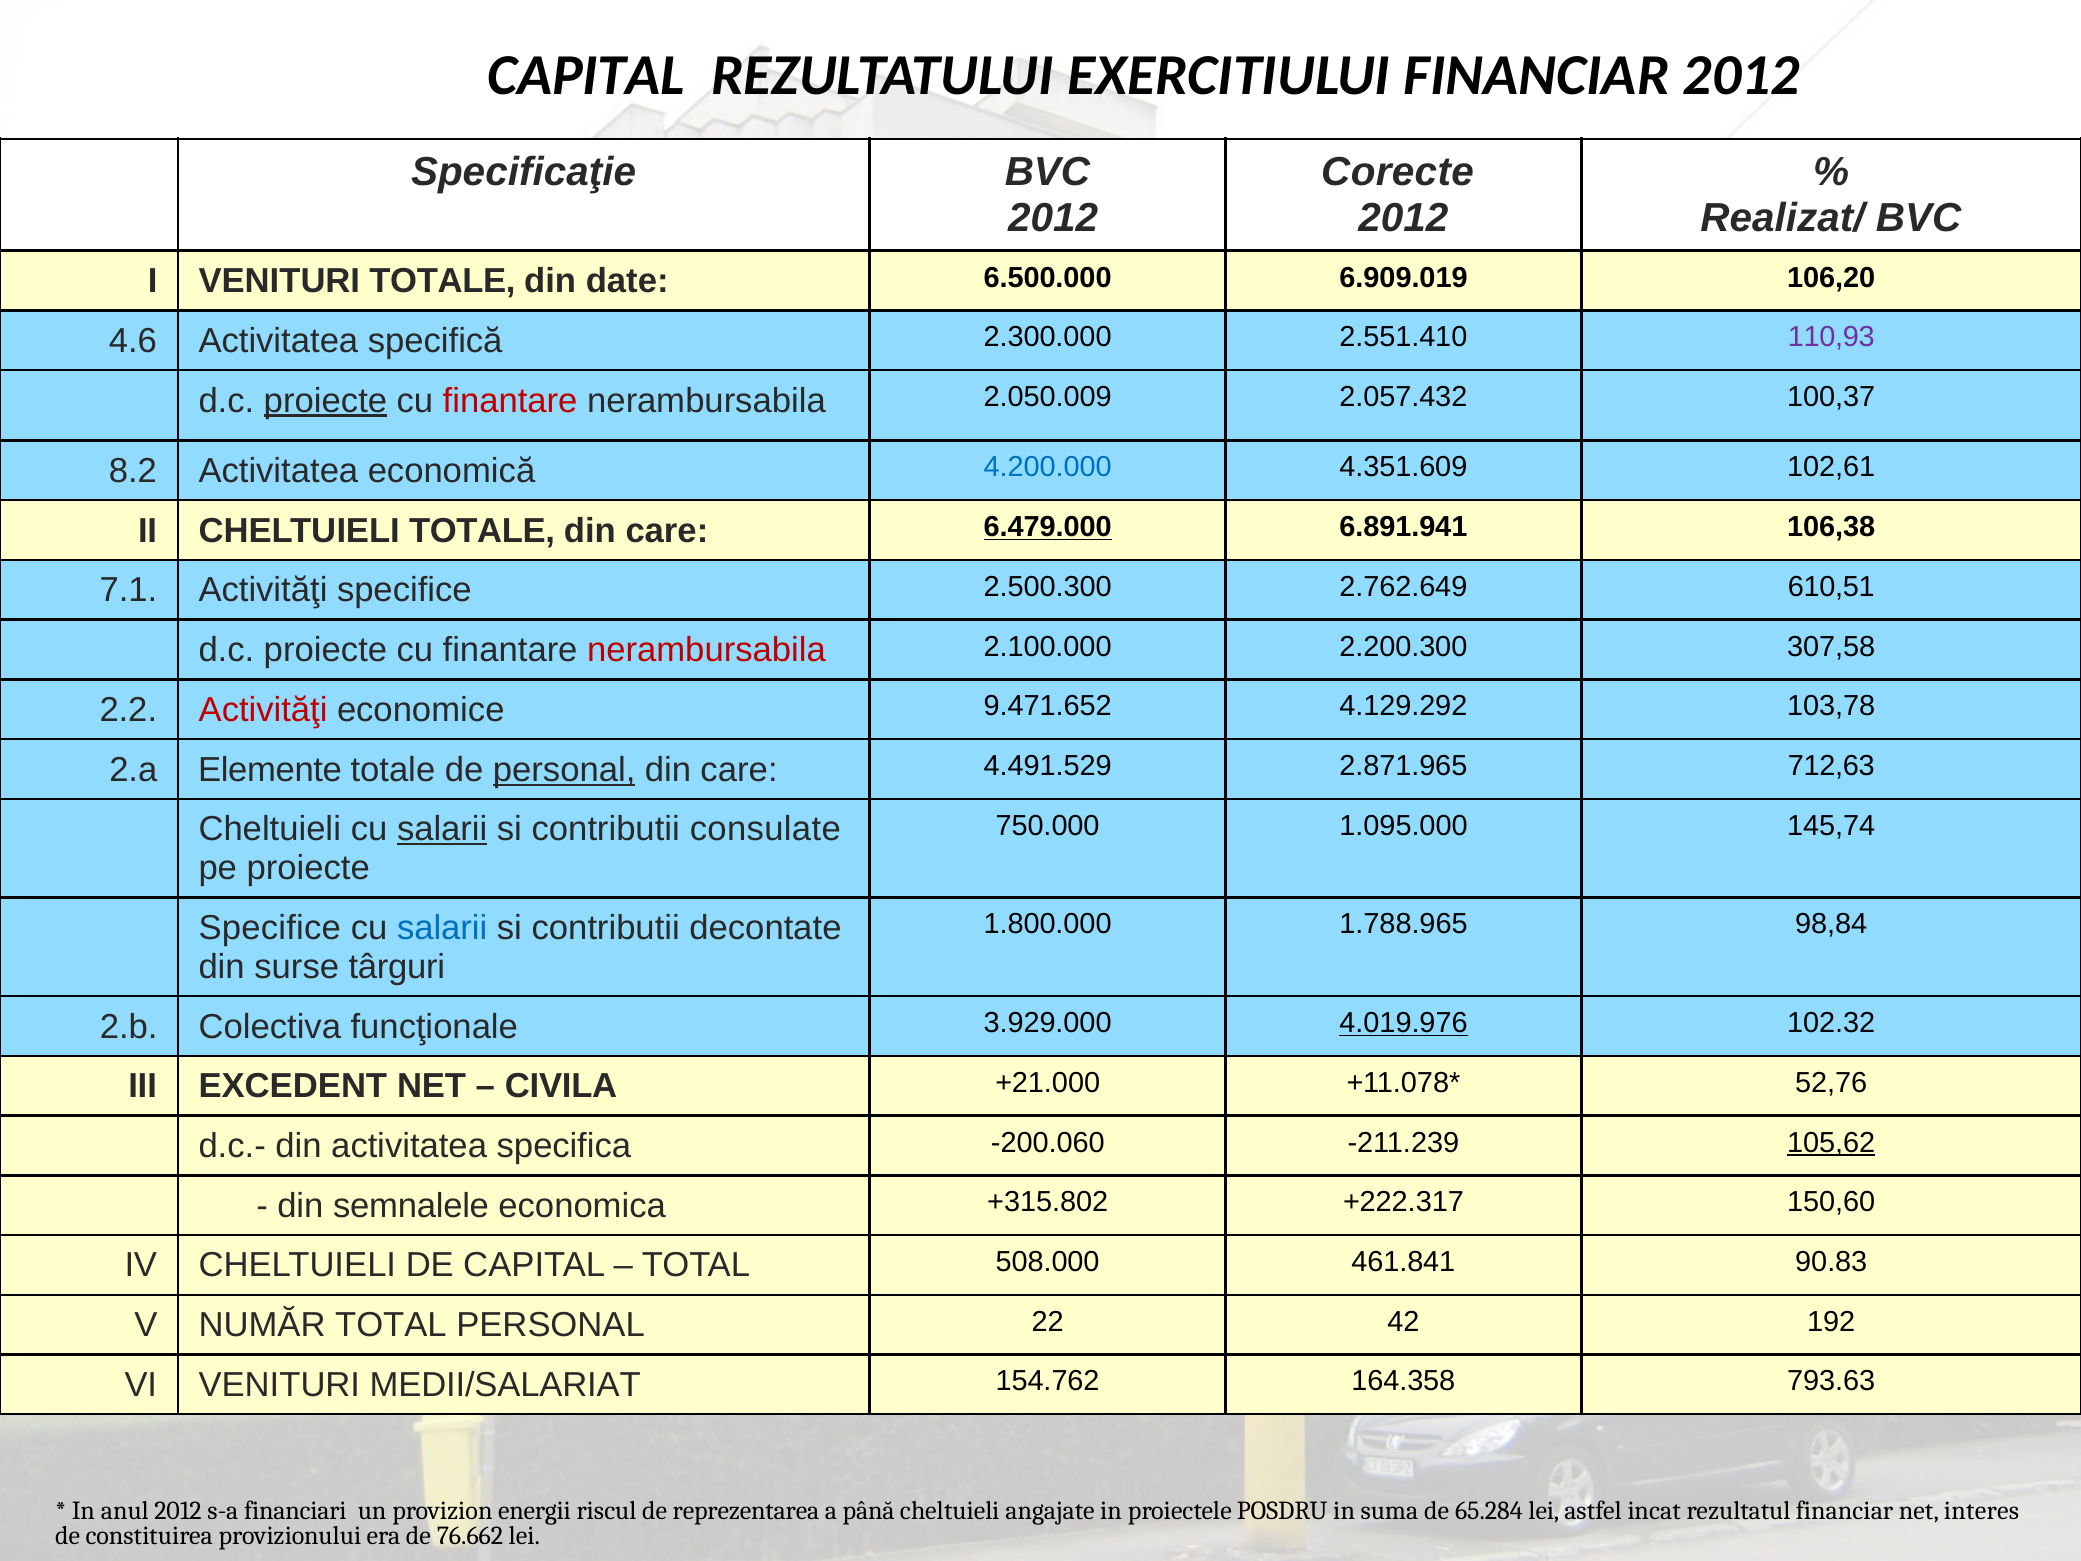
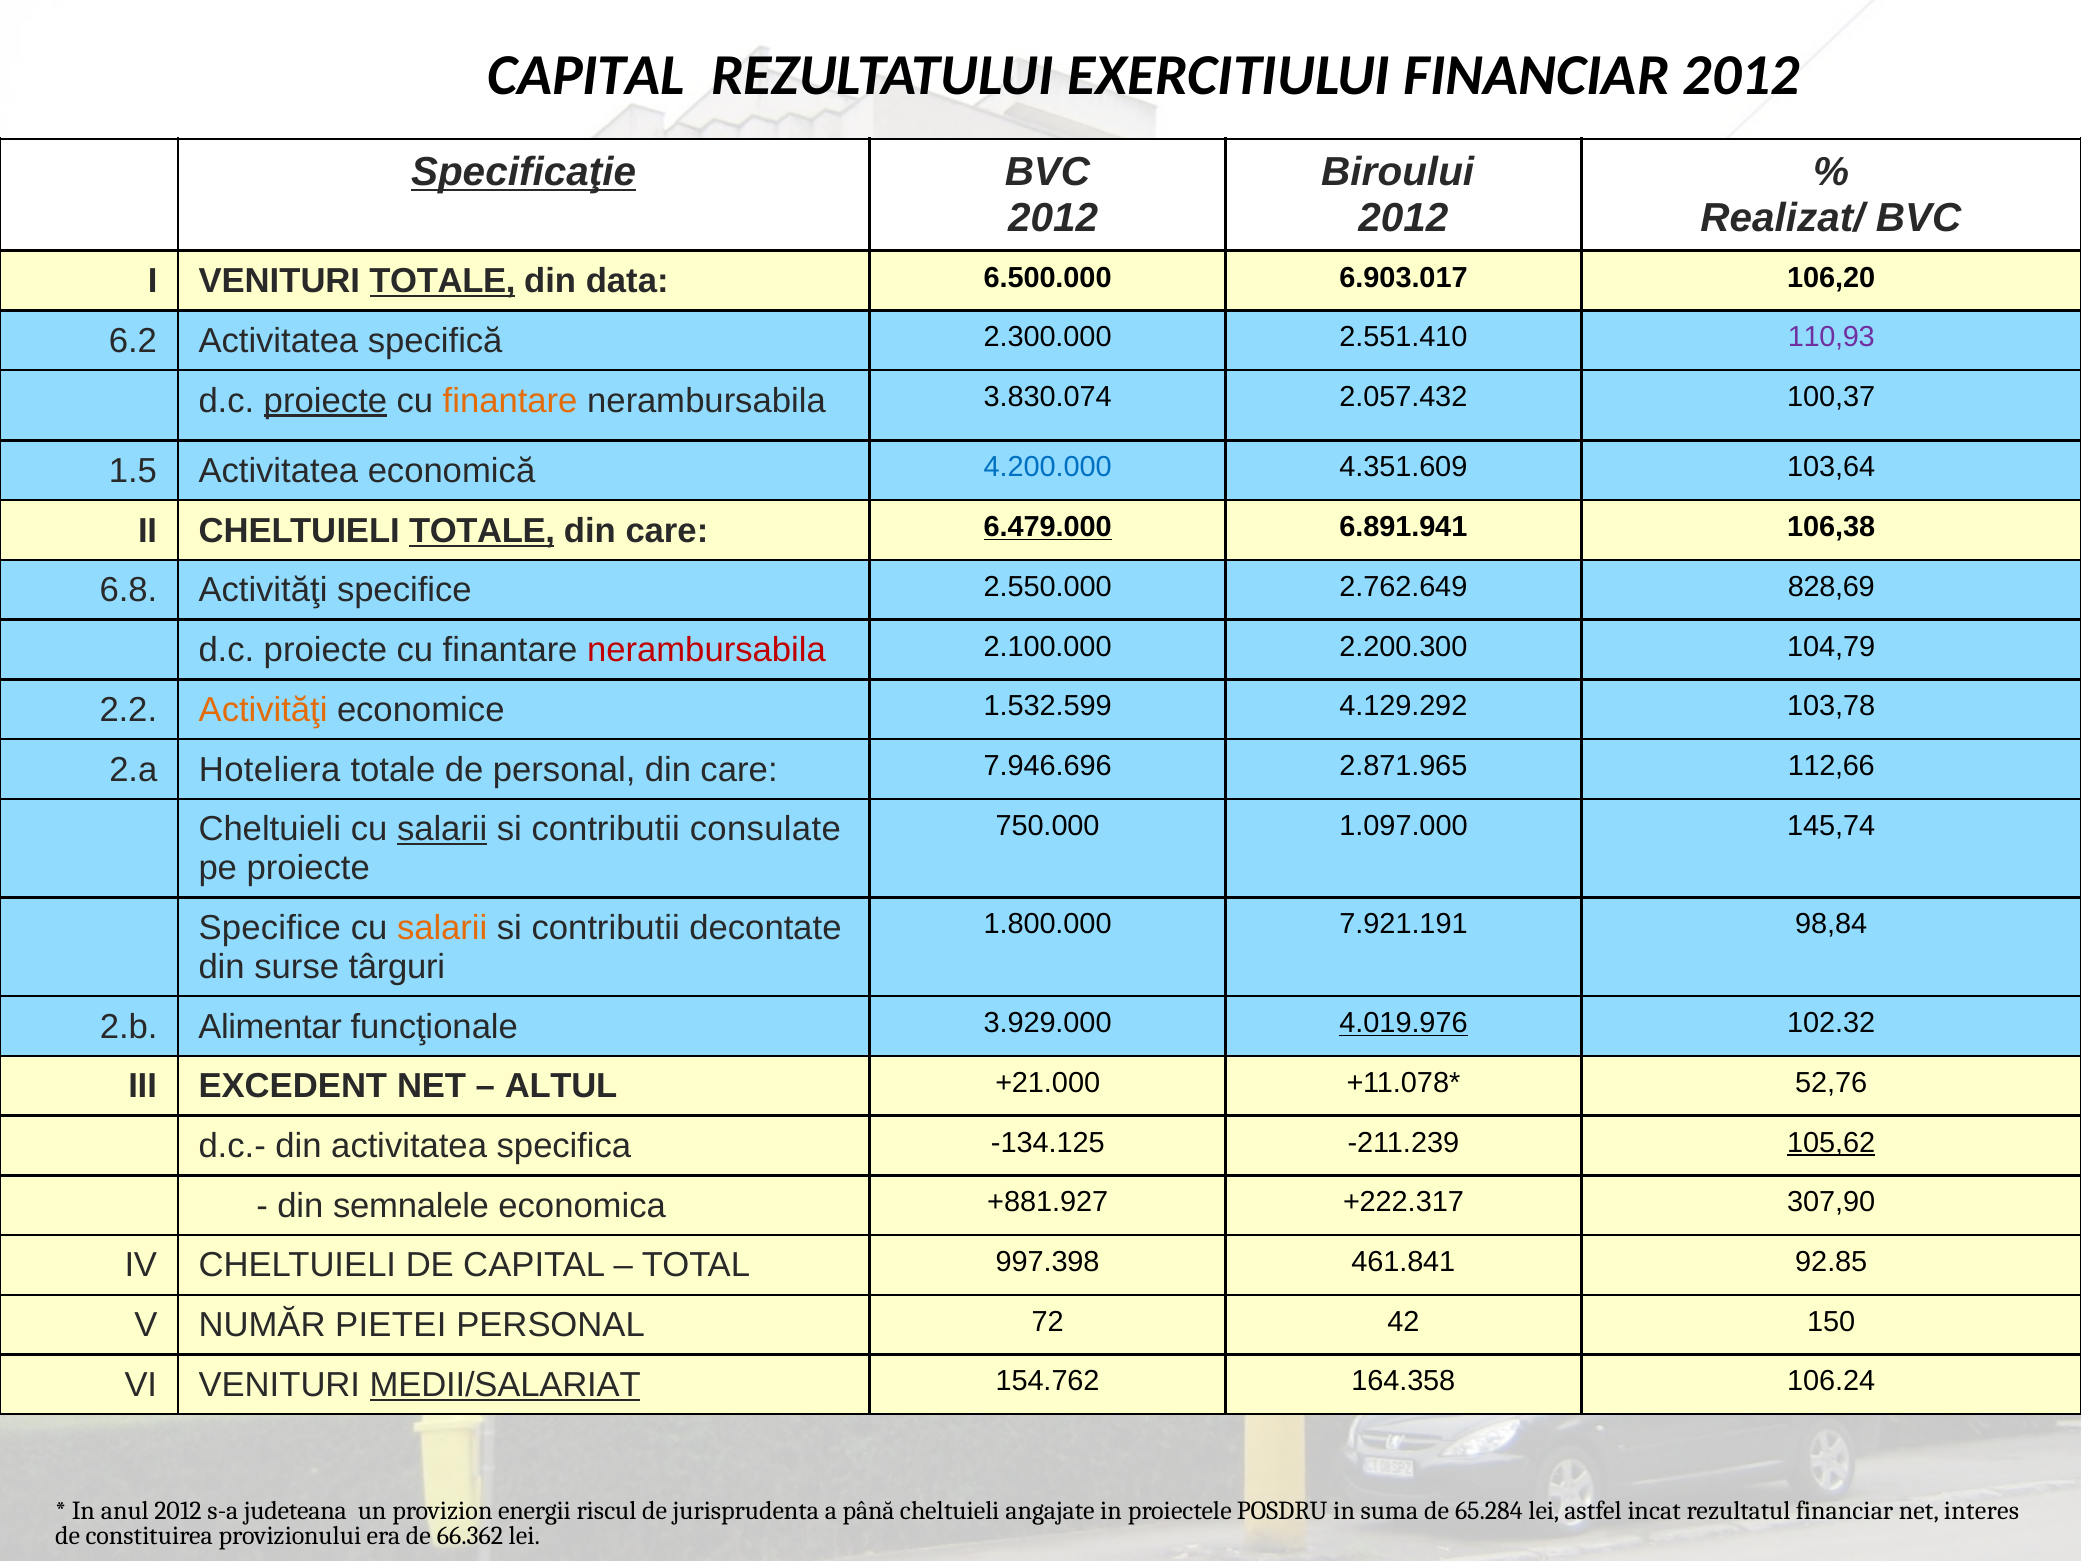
Specificaţie underline: none -> present
Corecte: Corecte -> Biroului
TOTALE at (442, 281) underline: none -> present
date: date -> data
6.909.019: 6.909.019 -> 6.903.017
4.6: 4.6 -> 6.2
finantare at (510, 401) colour: red -> orange
2.050.009: 2.050.009 -> 3.830.074
8.2: 8.2 -> 1.5
102,61: 102,61 -> 103,64
TOTALE at (482, 531) underline: none -> present
7.1: 7.1 -> 6.8
2.500.300: 2.500.300 -> 2.550.000
610,51: 610,51 -> 828,69
307,58: 307,58 -> 104,79
Activităţi at (263, 710) colour: red -> orange
9.471.652: 9.471.652 -> 1.532.599
Elemente: Elemente -> Hoteliera
personal at (564, 770) underline: present -> none
4.491.529: 4.491.529 -> 7.946.696
712,63: 712,63 -> 112,66
1.095.000: 1.095.000 -> 1.097.000
1.788.965: 1.788.965 -> 7.921.191
salarii at (442, 928) colour: blue -> orange
Colectiva: Colectiva -> Alimentar
CIVILA: CIVILA -> ALTUL
-200.060: -200.060 -> -134.125
+315.802: +315.802 -> +881.927
150,60: 150,60 -> 307,90
508.000: 508.000 -> 997.398
90.83: 90.83 -> 92.85
NUMĂR TOTAL: TOTAL -> PIETEI
22: 22 -> 72
192: 192 -> 150
MEDII/SALARIAT underline: none -> present
793.63: 793.63 -> 106.24
financiari: financiari -> judeteana
reprezentarea: reprezentarea -> jurisprudenta
76.662: 76.662 -> 66.362
